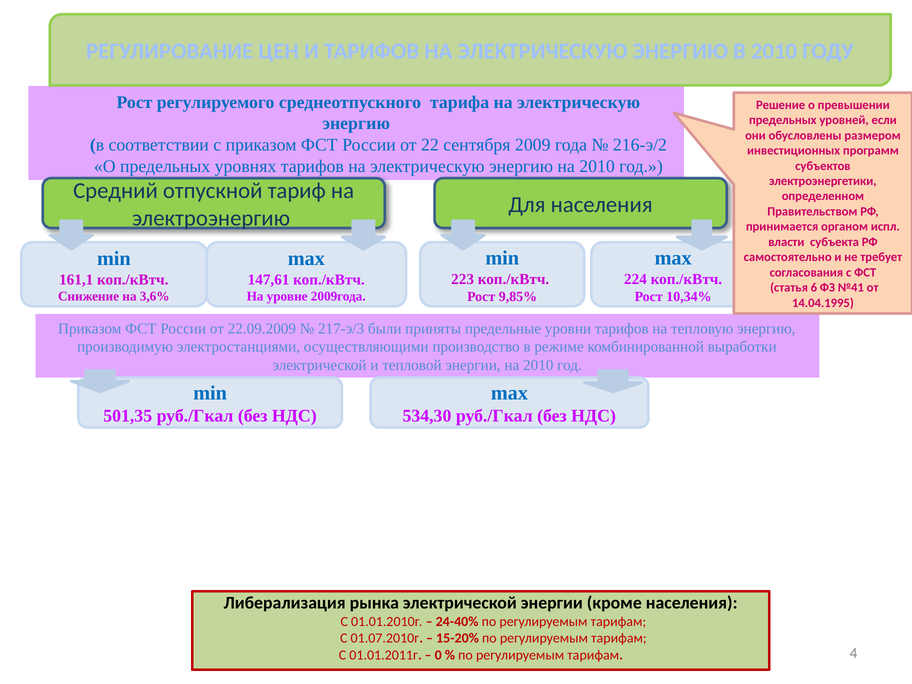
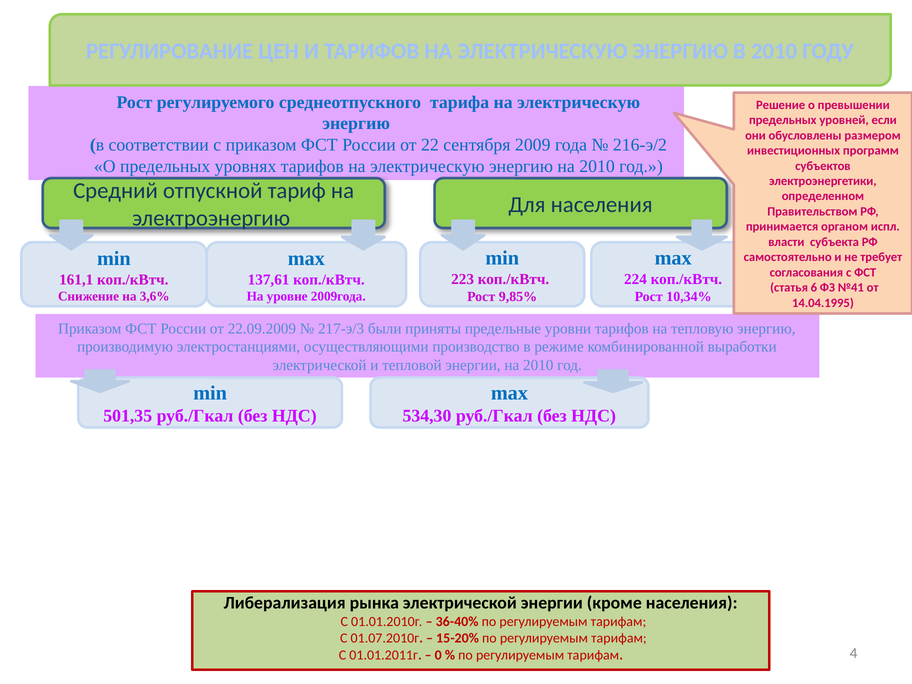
147,61: 147,61 -> 137,61
24-40%: 24-40% -> 36-40%
